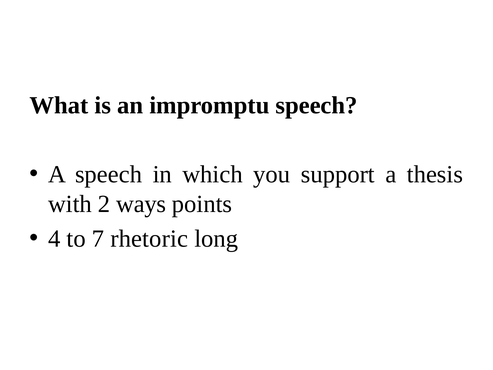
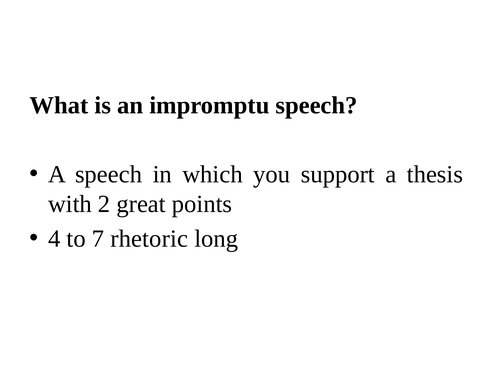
ways: ways -> great
